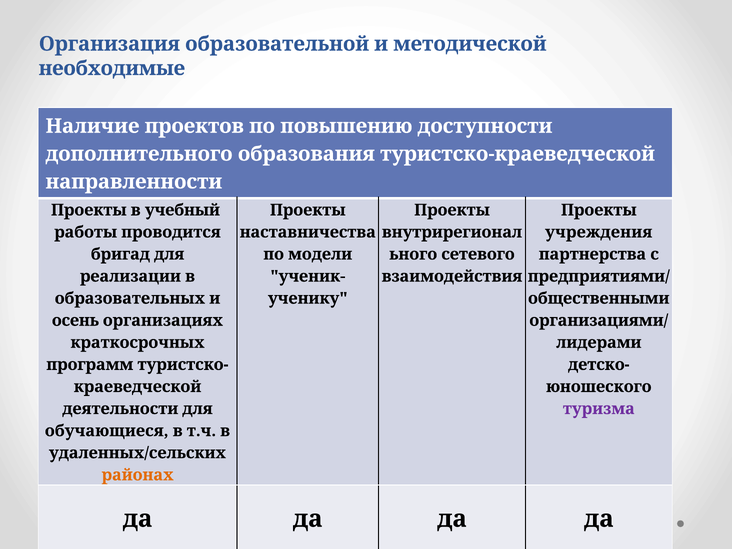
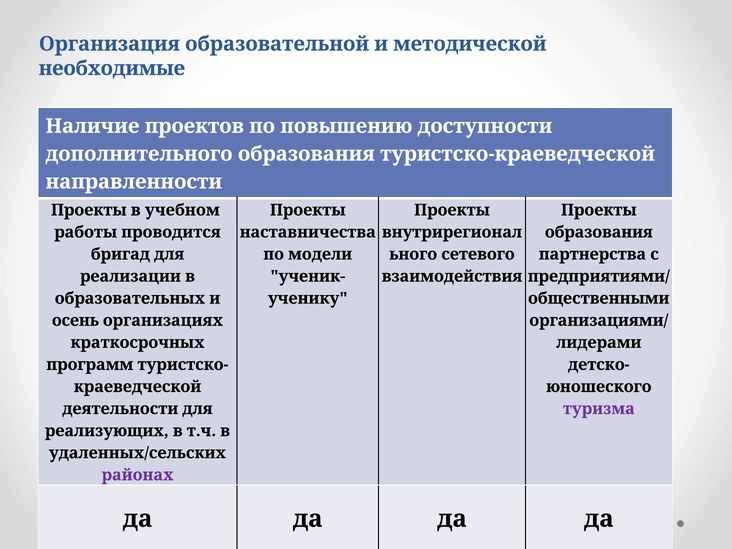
учебный: учебный -> учебном
учреждения at (599, 232): учреждения -> образования
обучающиеся: обучающиеся -> реализующих
районах colour: orange -> purple
